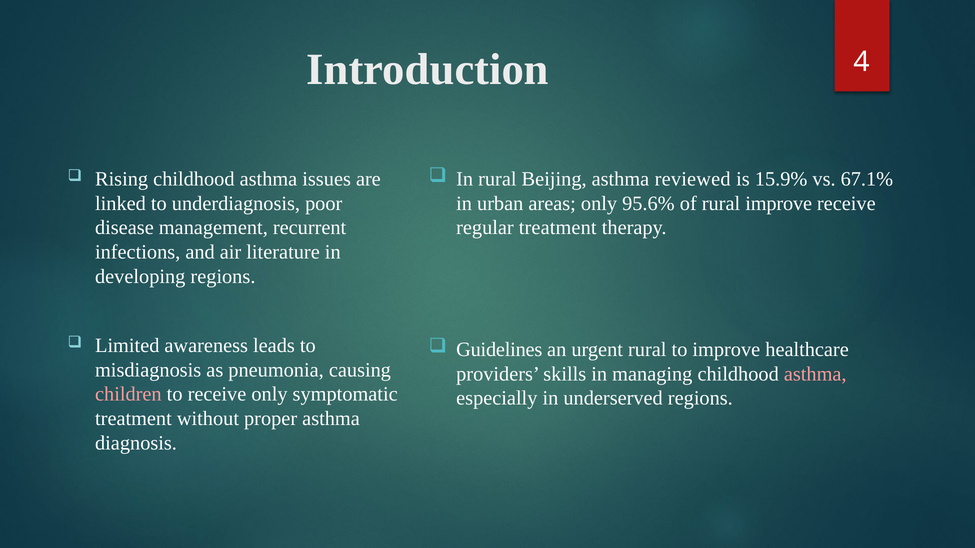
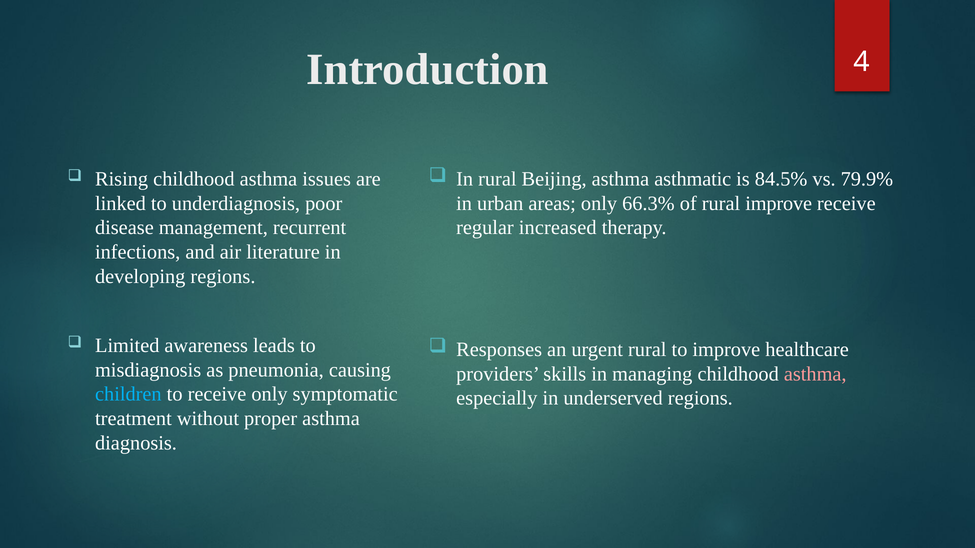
reviewed: reviewed -> asthmatic
15.9%: 15.9% -> 84.5%
67.1%: 67.1% -> 79.9%
95.6%: 95.6% -> 66.3%
regular treatment: treatment -> increased
Guidelines: Guidelines -> Responses
children colour: pink -> light blue
